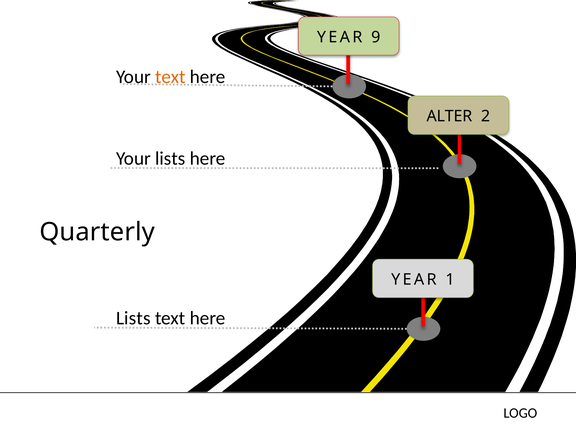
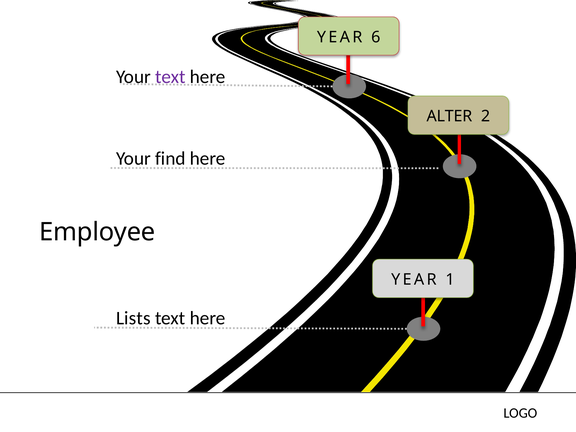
9: 9 -> 6
text at (170, 77) colour: orange -> purple
Your lists: lists -> find
Quarterly: Quarterly -> Employee
